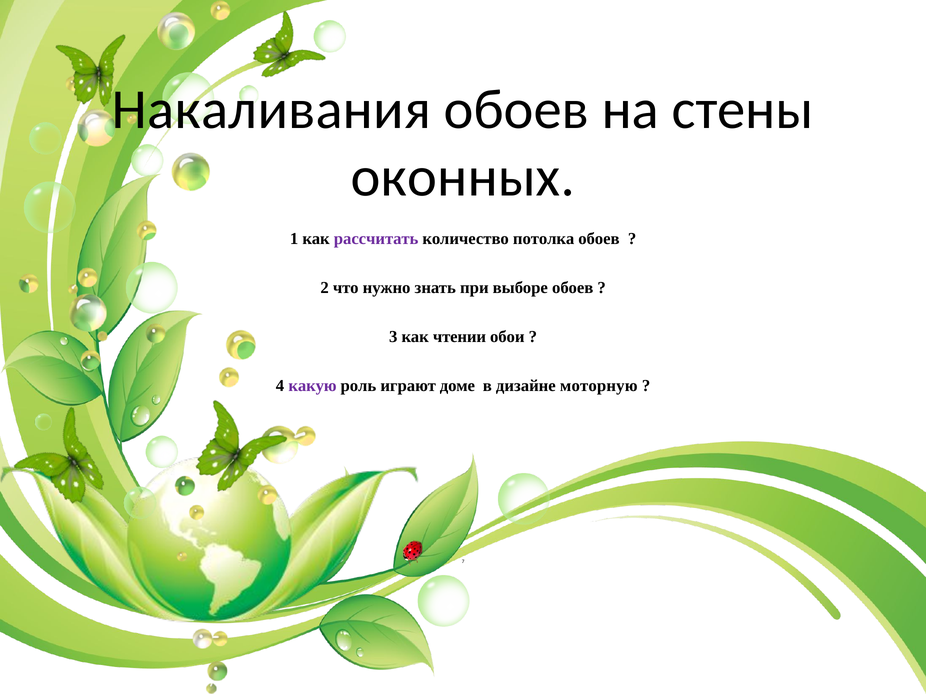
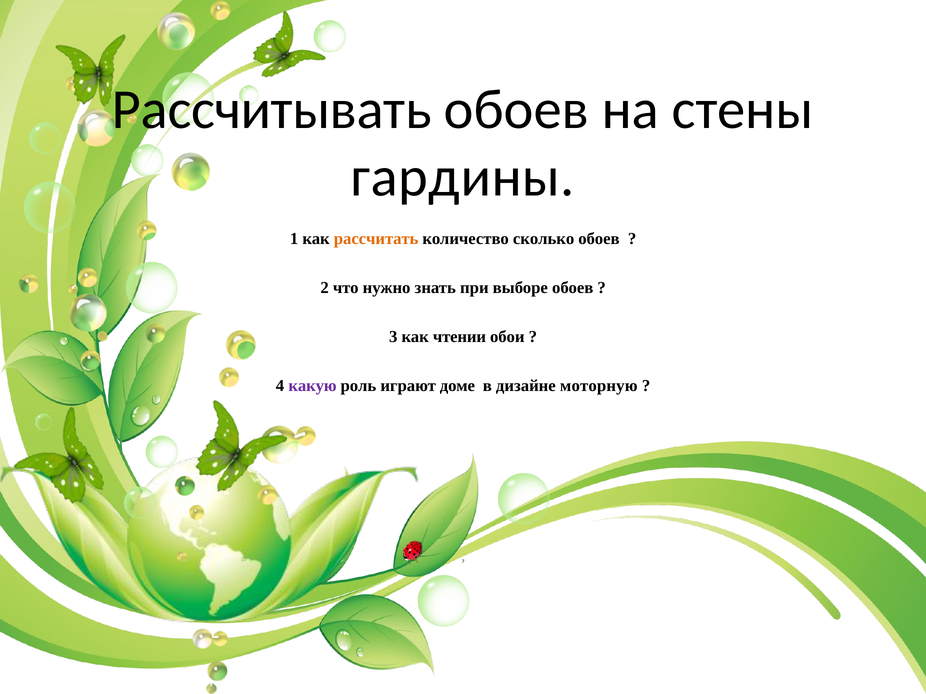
Накаливания: Накаливания -> Рассчитывать
оконных: оконных -> гардины
рассчитать colour: purple -> orange
потолка: потолка -> сколько
